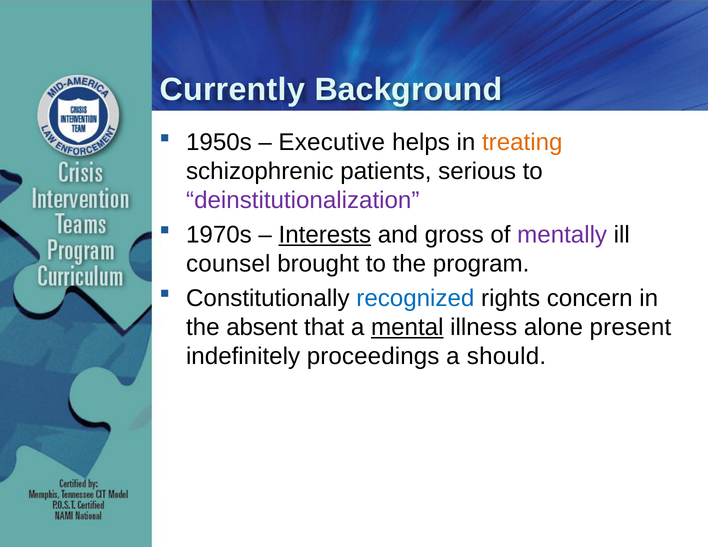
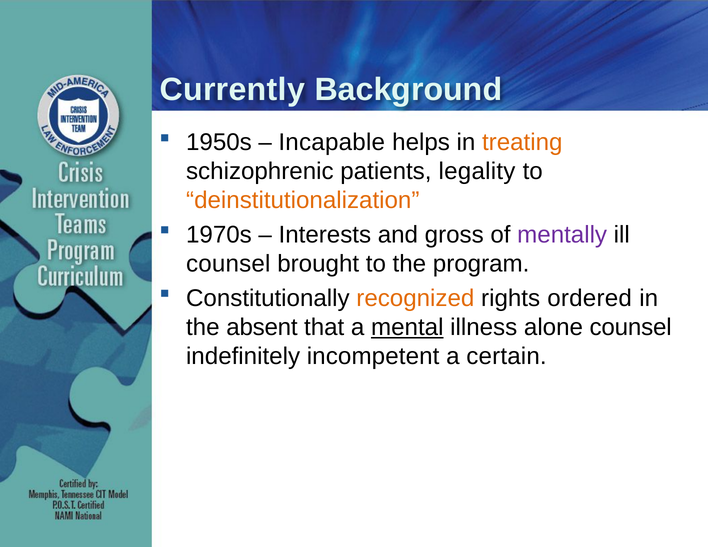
Executive: Executive -> Incapable
serious: serious -> legality
deinstitutionalization colour: purple -> orange
Interests underline: present -> none
recognized colour: blue -> orange
concern: concern -> ordered
alone present: present -> counsel
proceedings: proceedings -> incompetent
should: should -> certain
